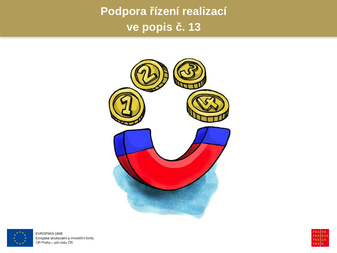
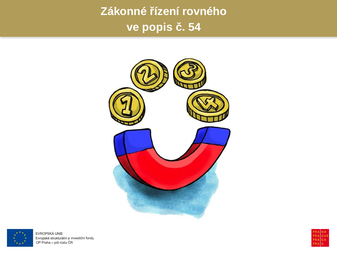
Podpora: Podpora -> Zákonné
realizací: realizací -> rovného
13: 13 -> 54
